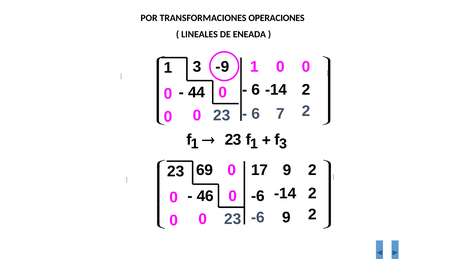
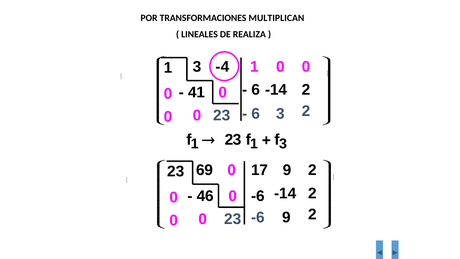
OPERACIONES: OPERACIONES -> MULTIPLICAN
ENEADA: ENEADA -> REALIZA
-9: -9 -> -4
44: 44 -> 41
23 7: 7 -> 3
